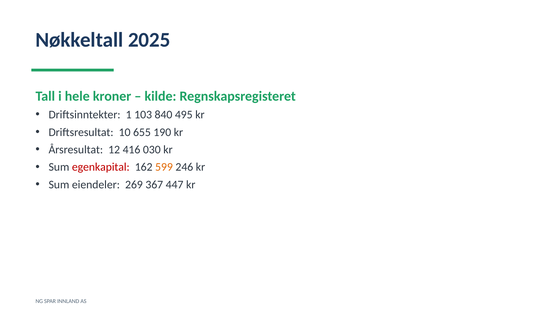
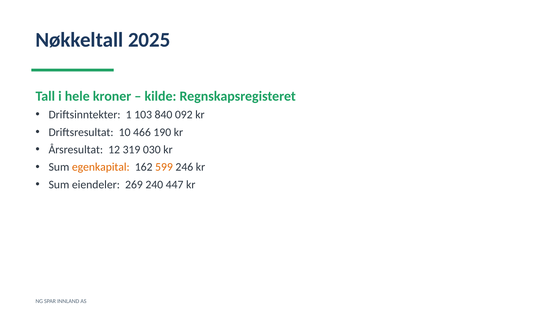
495: 495 -> 092
655: 655 -> 466
416: 416 -> 319
egenkapital colour: red -> orange
367: 367 -> 240
